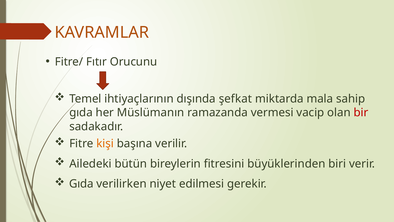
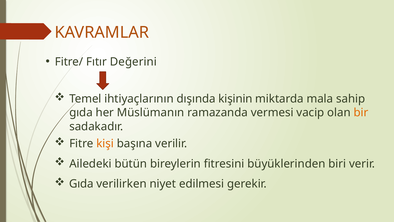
Orucunu: Orucunu -> Değerini
şefkat: şefkat -> kişinin
bir colour: red -> orange
